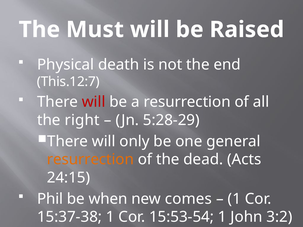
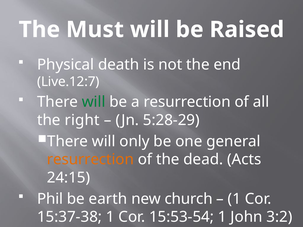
This.12:7: This.12:7 -> Live.12:7
will at (94, 102) colour: red -> green
when: when -> earth
comes: comes -> church
